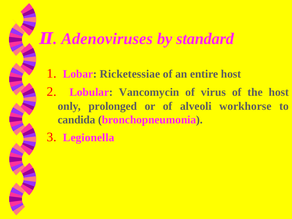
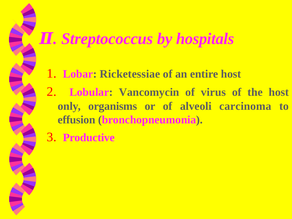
Adenoviruses: Adenoviruses -> Streptococcus
standard: standard -> hospitals
prolonged: prolonged -> organisms
workhorse: workhorse -> carcinoma
candida: candida -> effusion
Legionella: Legionella -> Productive
